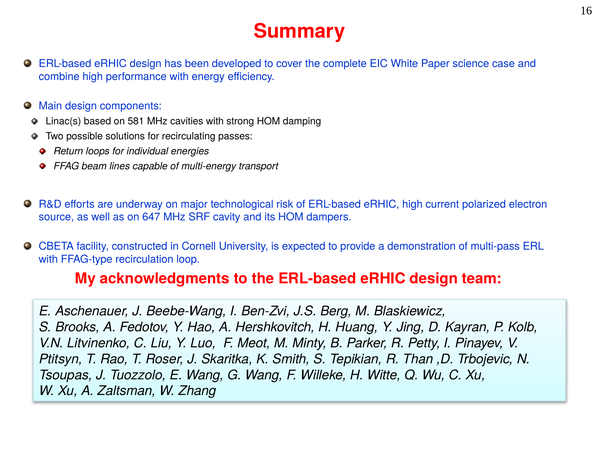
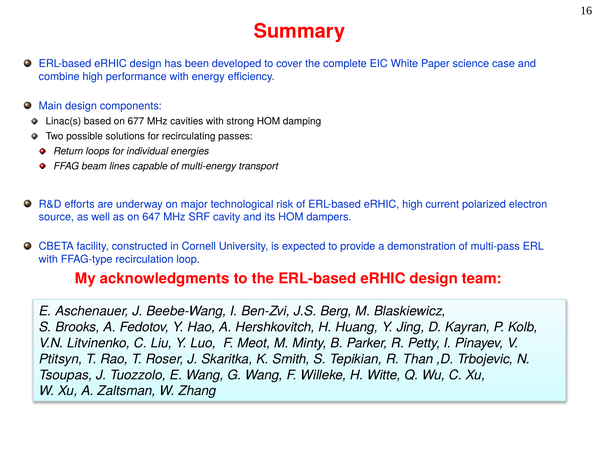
581: 581 -> 677
